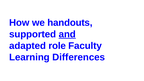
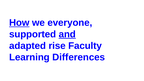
How underline: none -> present
handouts: handouts -> everyone
role: role -> rise
